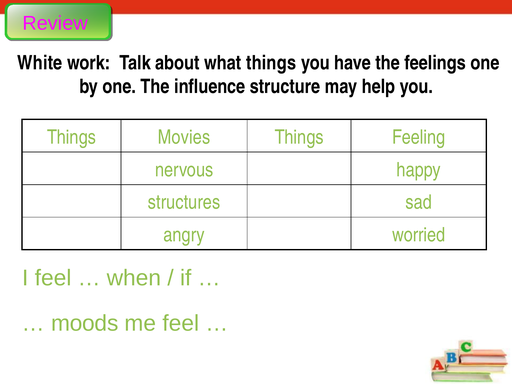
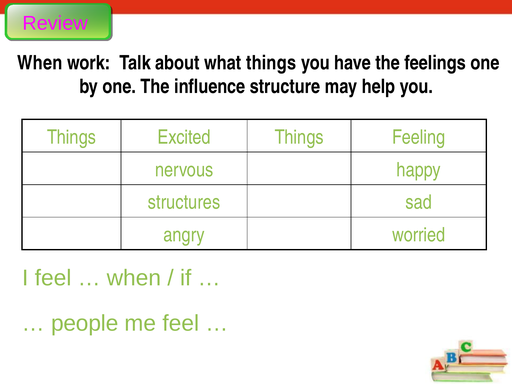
White at (40, 63): White -> When
Movies: Movies -> Excited
moods: moods -> people
